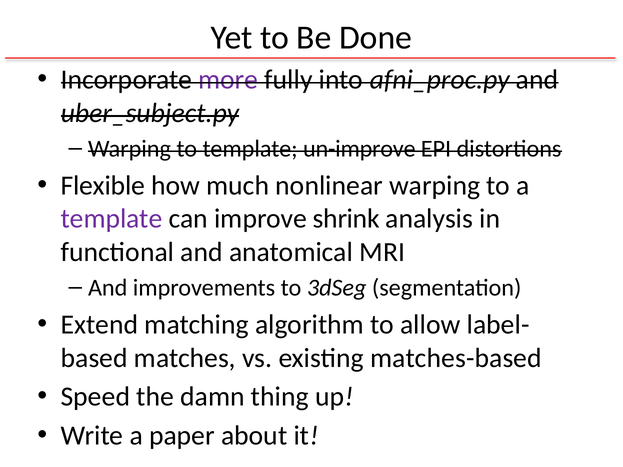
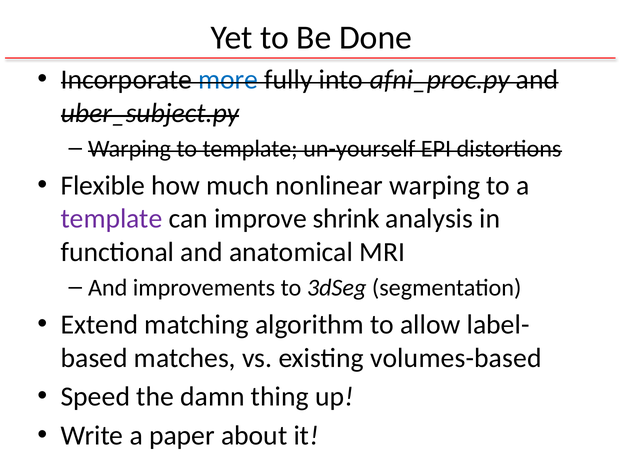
more colour: purple -> blue
un-improve: un-improve -> un-yourself
matches-based: matches-based -> volumes-based
